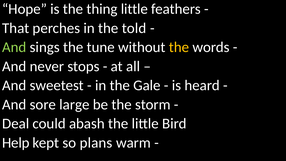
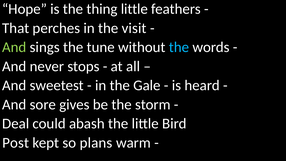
told: told -> visit
the at (179, 47) colour: yellow -> light blue
large: large -> gives
Help: Help -> Post
